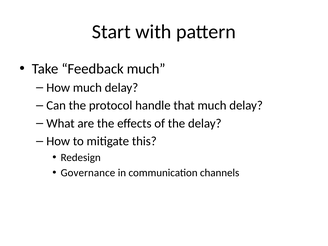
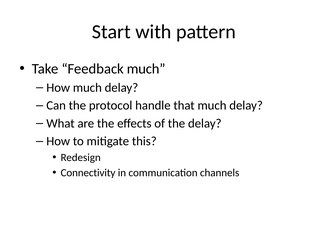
Governance: Governance -> Connectivity
